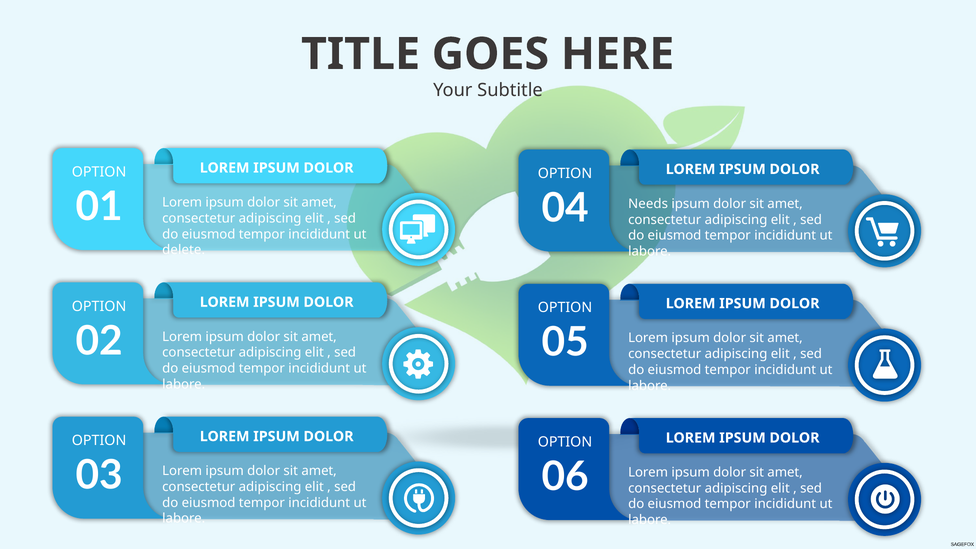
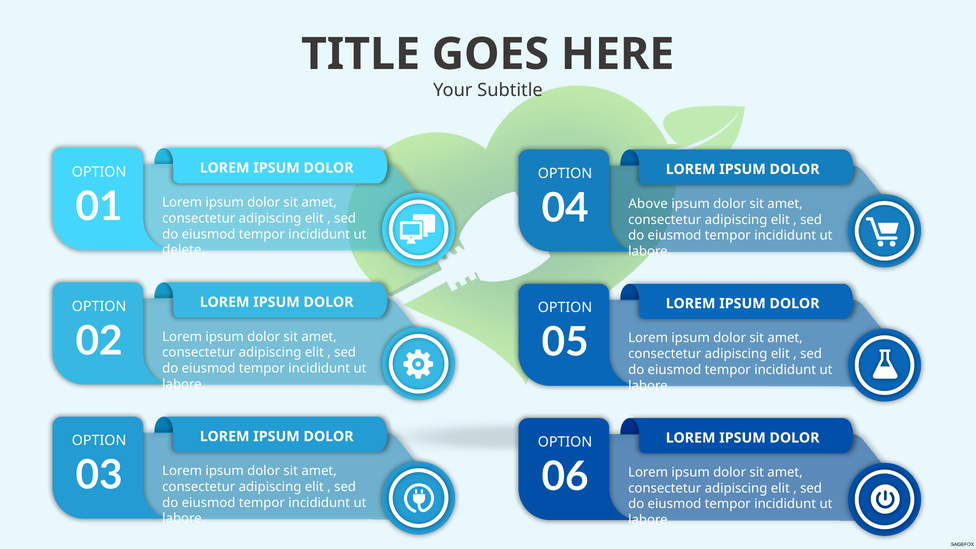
Needs: Needs -> Above
